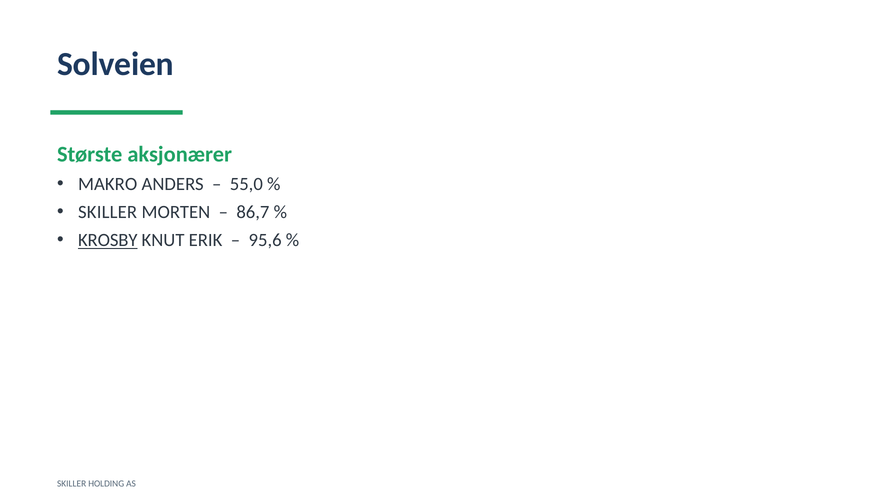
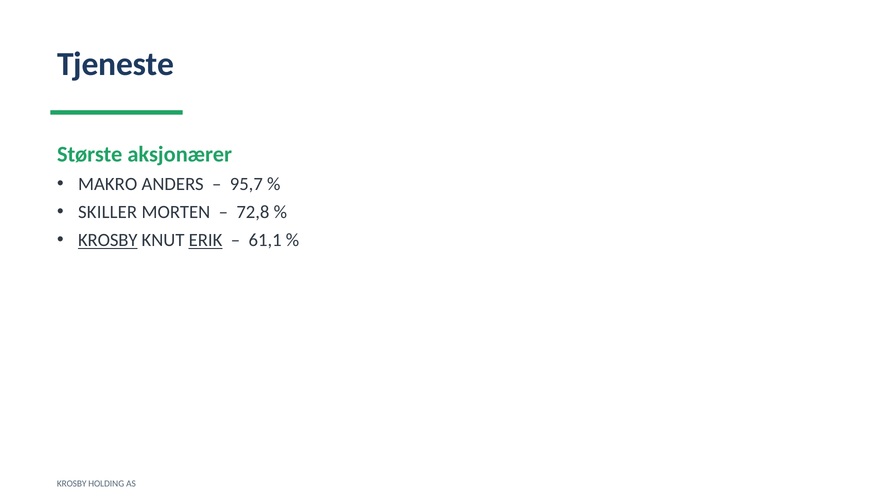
Solveien: Solveien -> Tjeneste
55,0: 55,0 -> 95,7
86,7: 86,7 -> 72,8
ERIK underline: none -> present
95,6: 95,6 -> 61,1
SKILLER at (72, 484): SKILLER -> KROSBY
